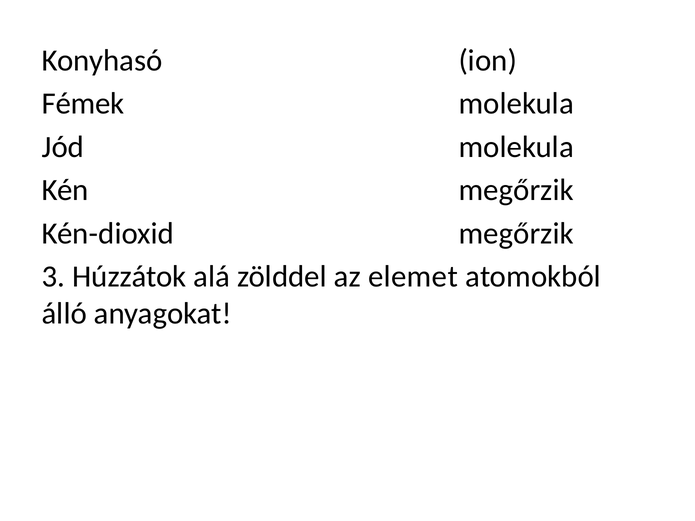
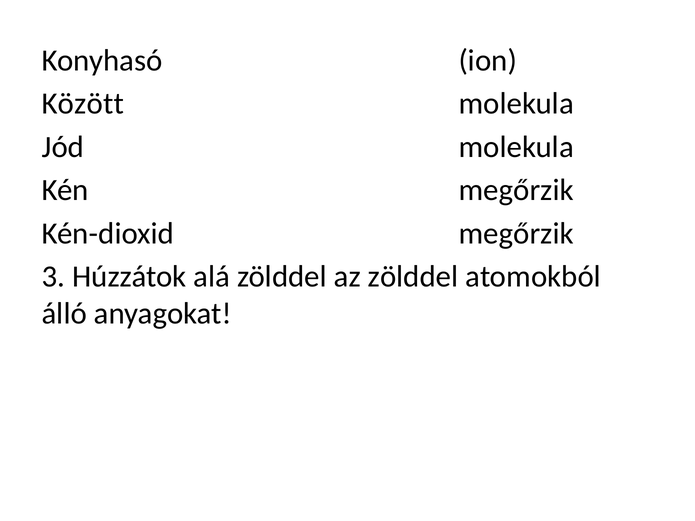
Fémek: Fémek -> Között
az elemet: elemet -> zölddel
